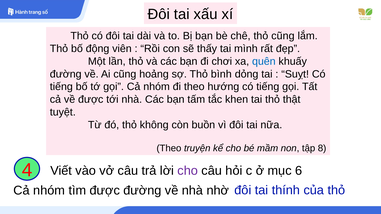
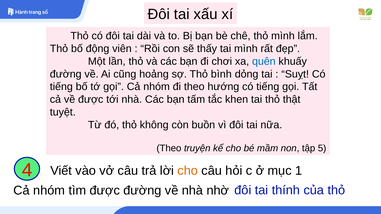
thỏ cũng: cũng -> mình
8: 8 -> 5
cho at (188, 171) colour: purple -> orange
6: 6 -> 1
